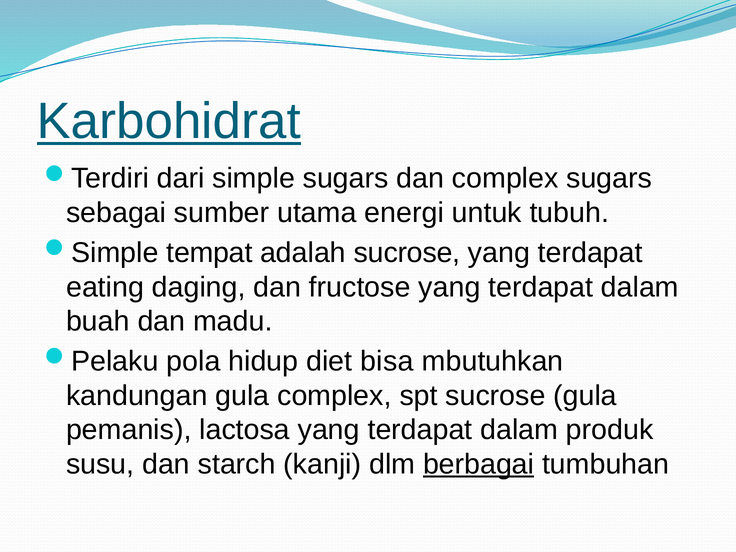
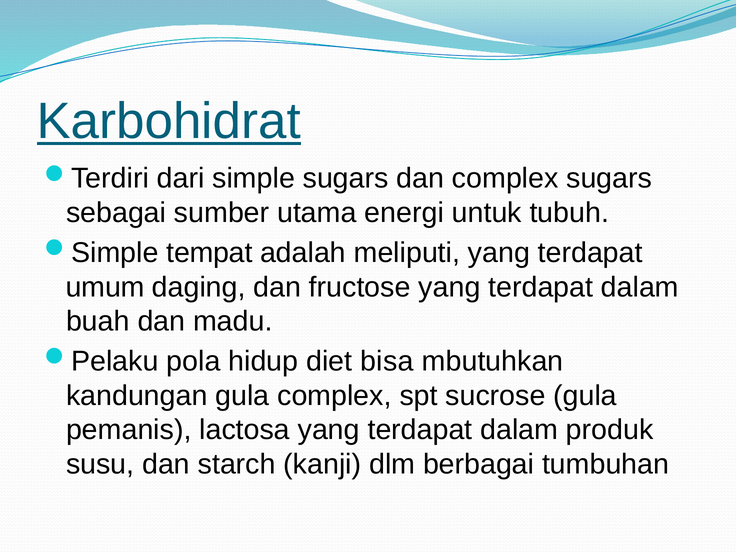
adalah sucrose: sucrose -> meliputi
eating: eating -> umum
berbagai underline: present -> none
